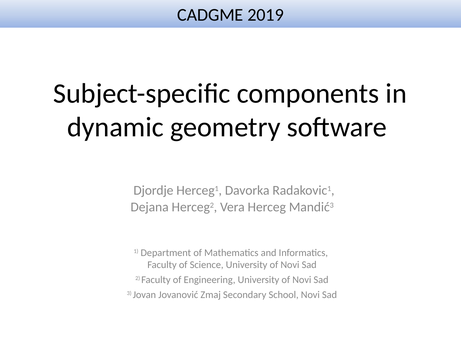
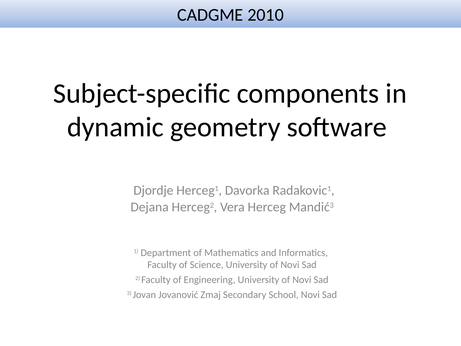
2019: 2019 -> 2010
